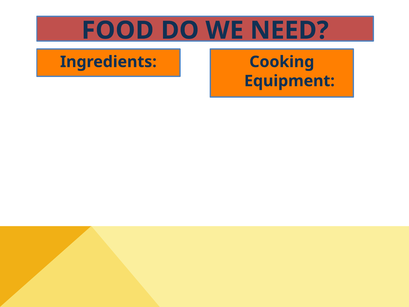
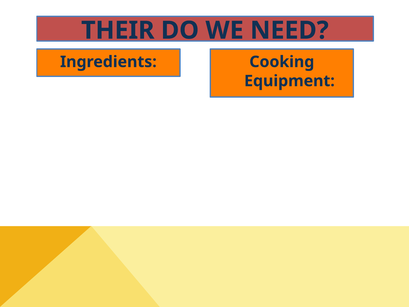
FOOD: FOOD -> THEIR
